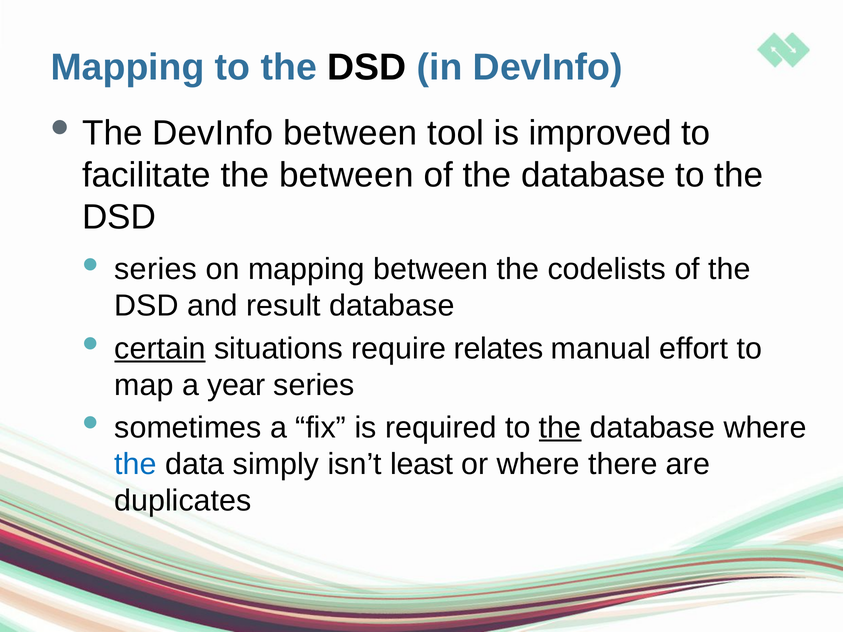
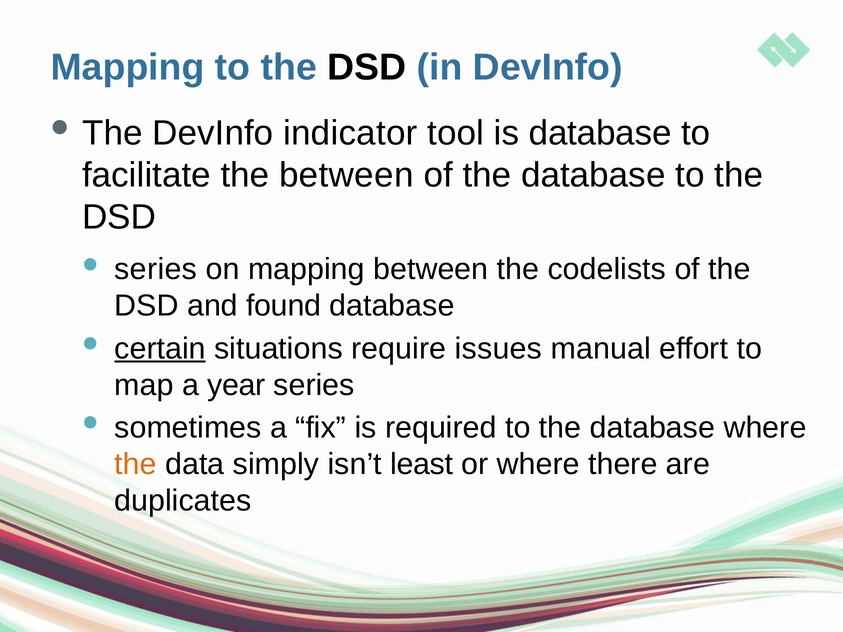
DevInfo between: between -> indicator
is improved: improved -> database
result: result -> found
relates: relates -> issues
the at (560, 428) underline: present -> none
the at (136, 464) colour: blue -> orange
